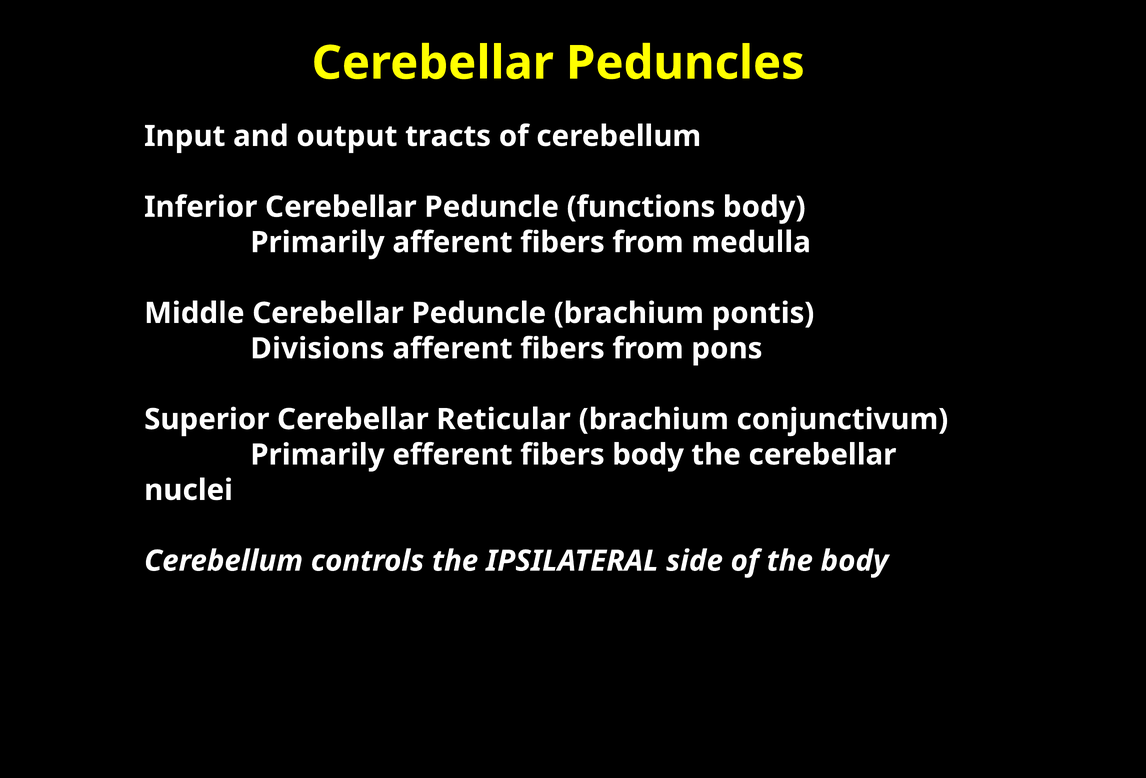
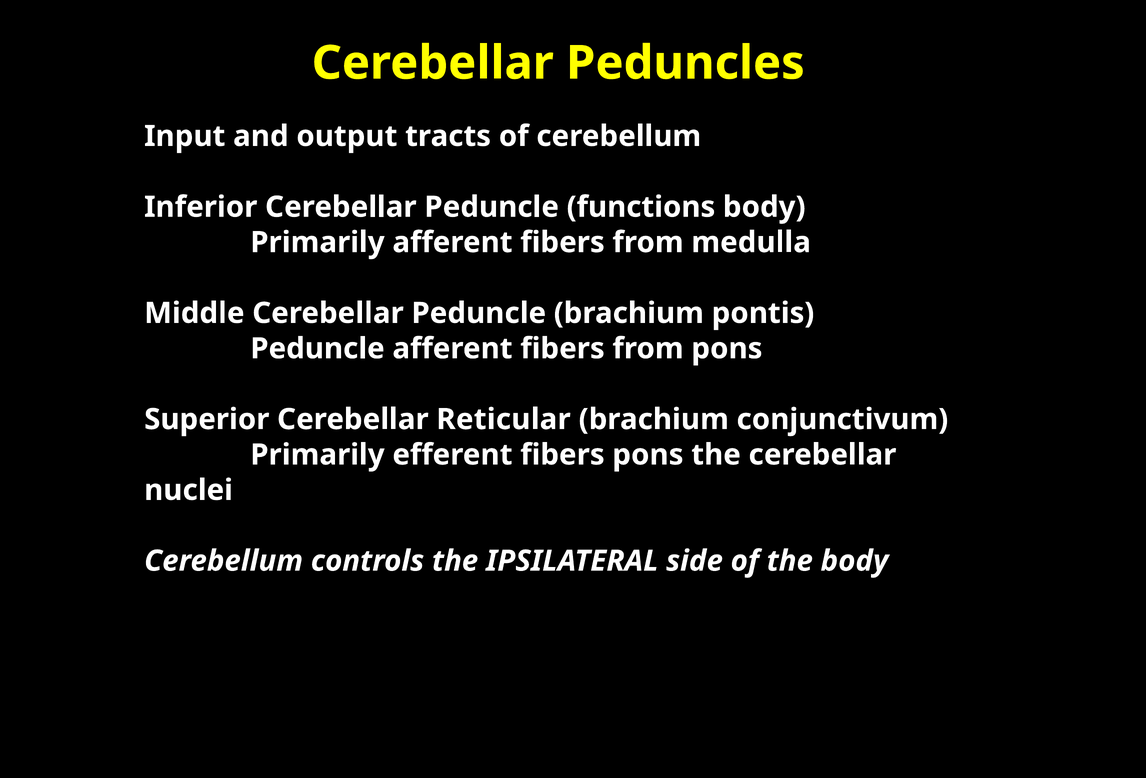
Divisions at (317, 348): Divisions -> Peduncle
fibers body: body -> pons
